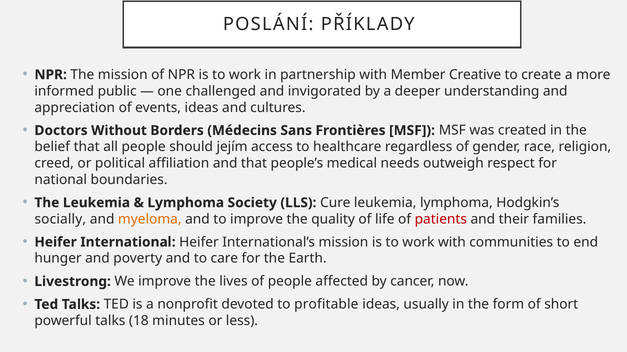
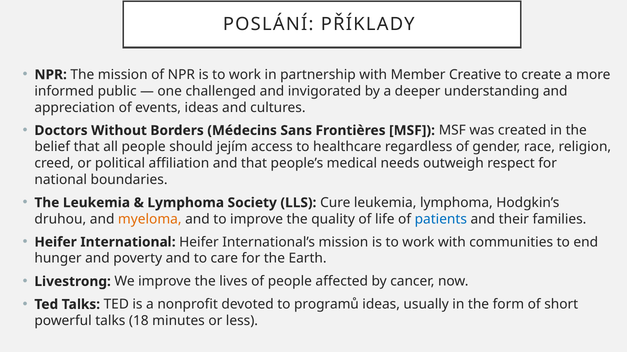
socially: socially -> druhou
patients colour: red -> blue
profitable: profitable -> programů
